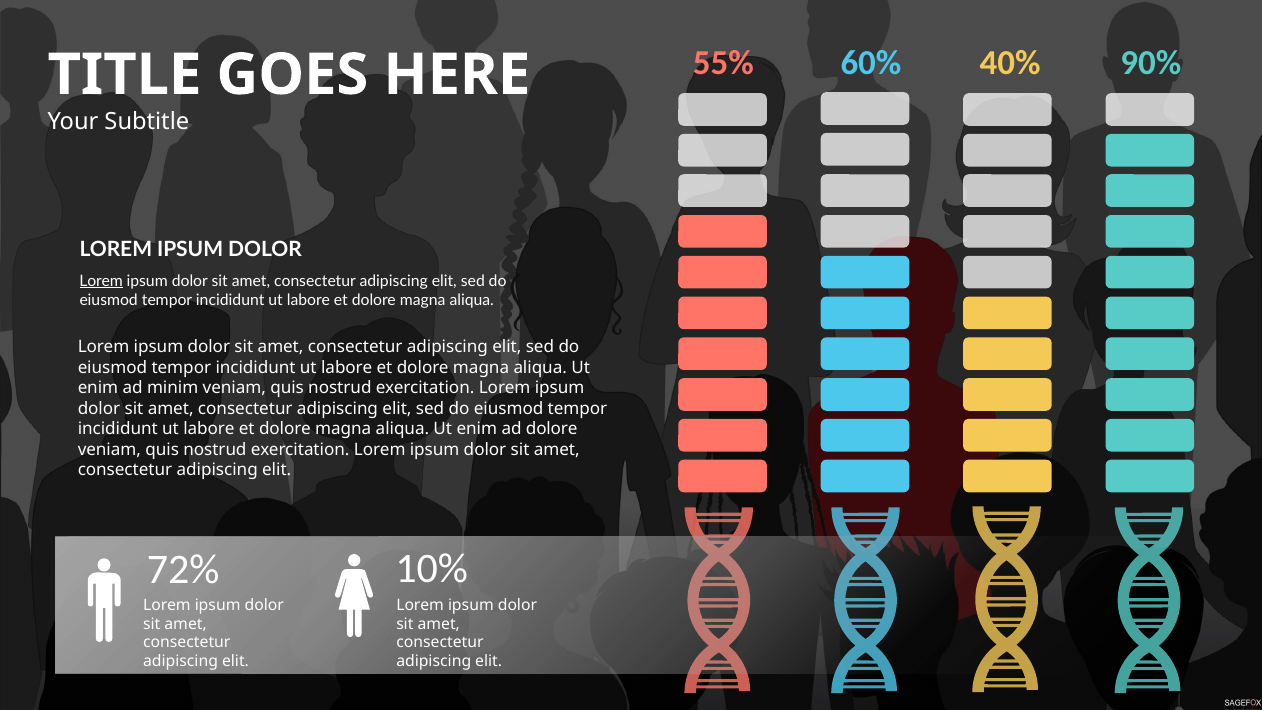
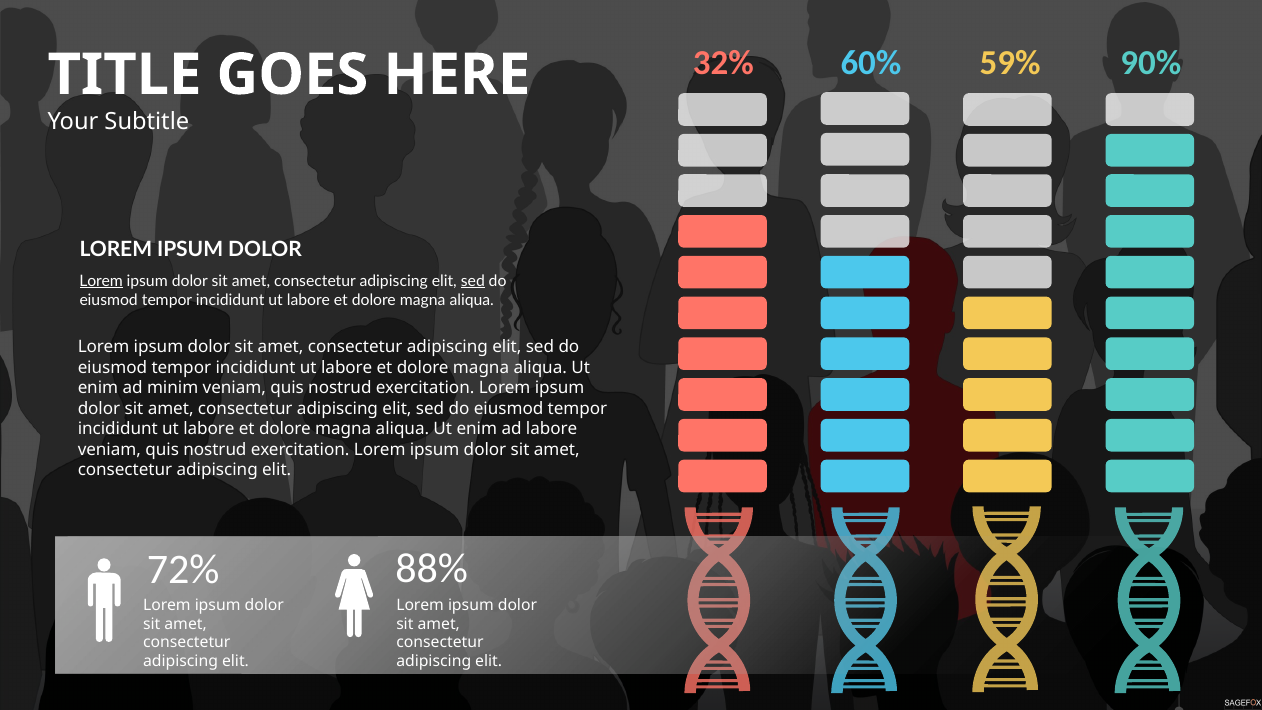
55%: 55% -> 32%
40%: 40% -> 59%
sed at (473, 281) underline: none -> present
ad dolore: dolore -> labore
10%: 10% -> 88%
